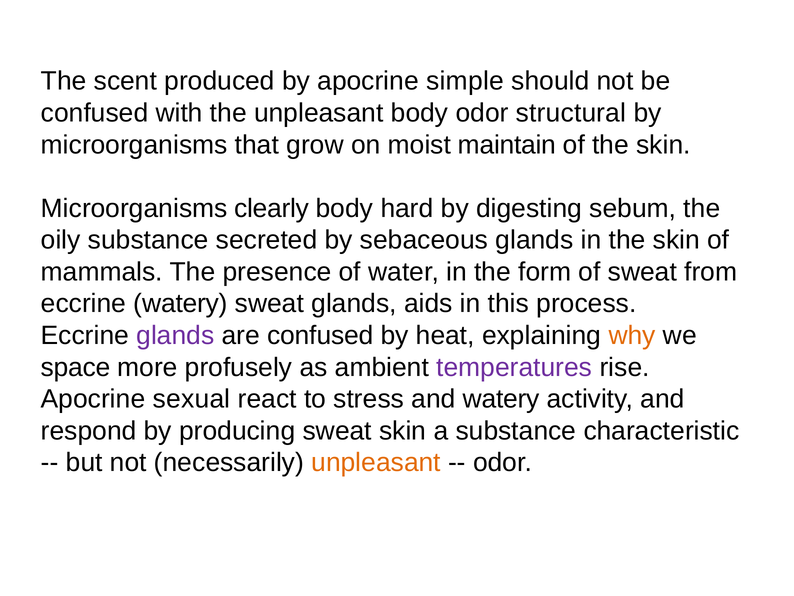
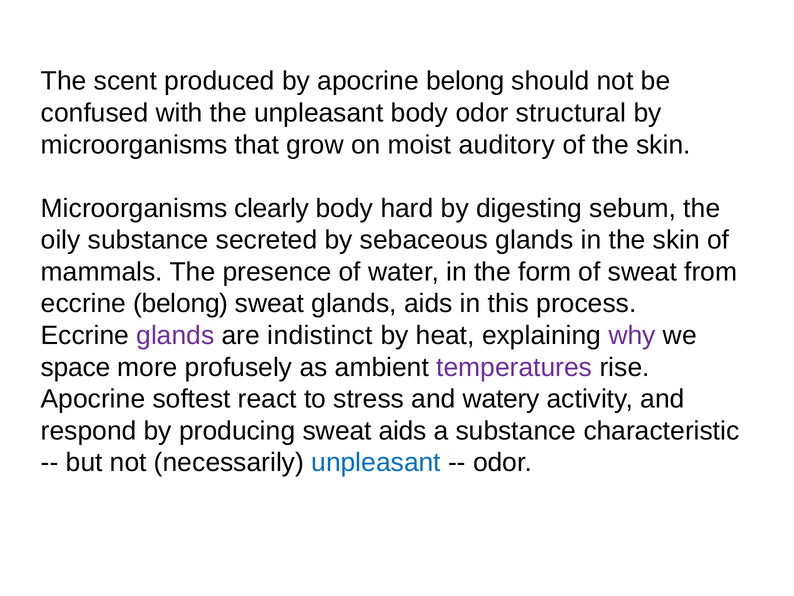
apocrine simple: simple -> belong
maintain: maintain -> auditory
eccrine watery: watery -> belong
are confused: confused -> indistinct
why colour: orange -> purple
sexual: sexual -> softest
sweat skin: skin -> aids
unpleasant at (376, 462) colour: orange -> blue
